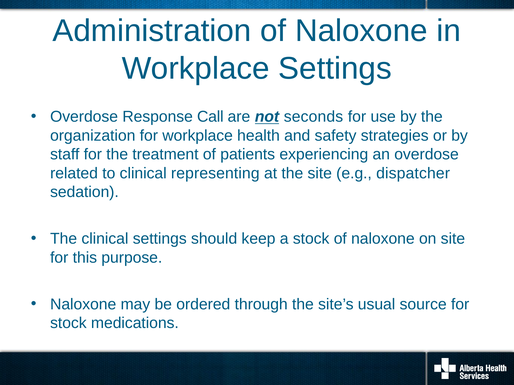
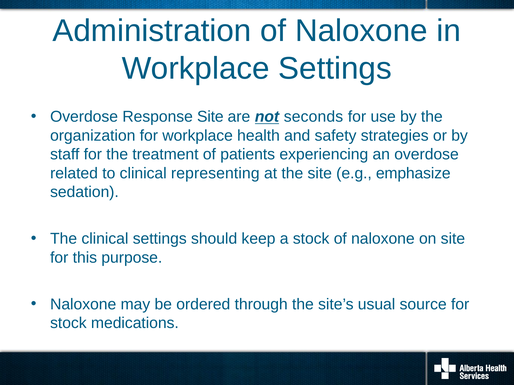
Response Call: Call -> Site
dispatcher: dispatcher -> emphasize
